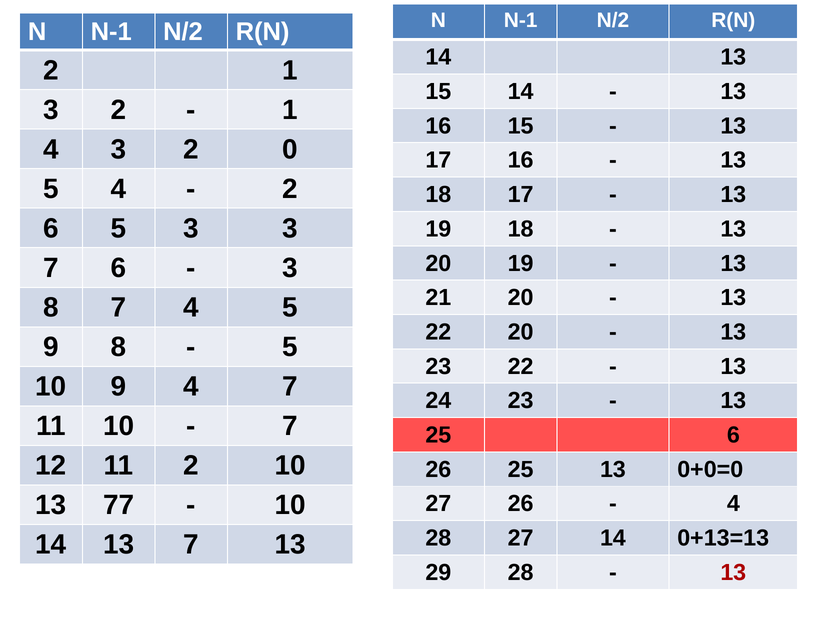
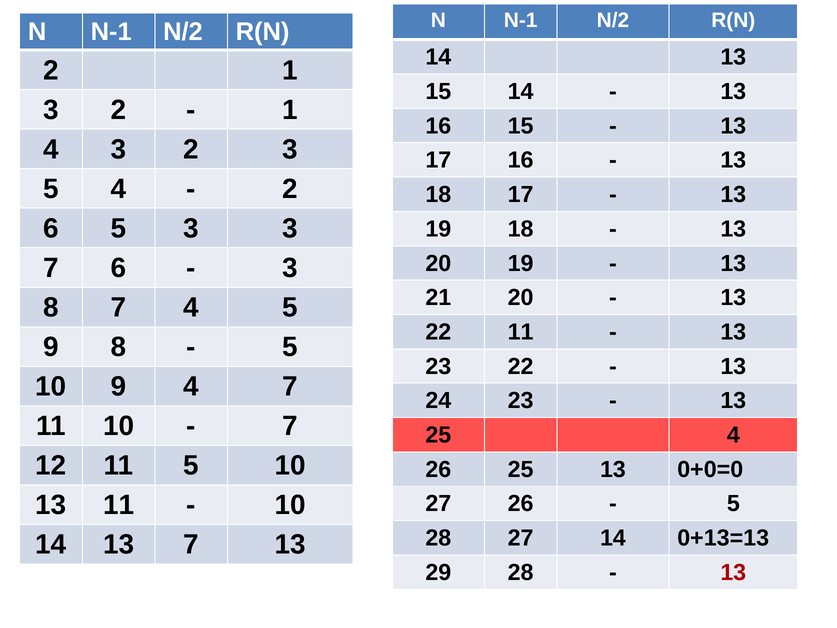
2 0: 0 -> 3
22 20: 20 -> 11
25 6: 6 -> 4
11 2: 2 -> 5
13 77: 77 -> 11
4 at (733, 504): 4 -> 5
